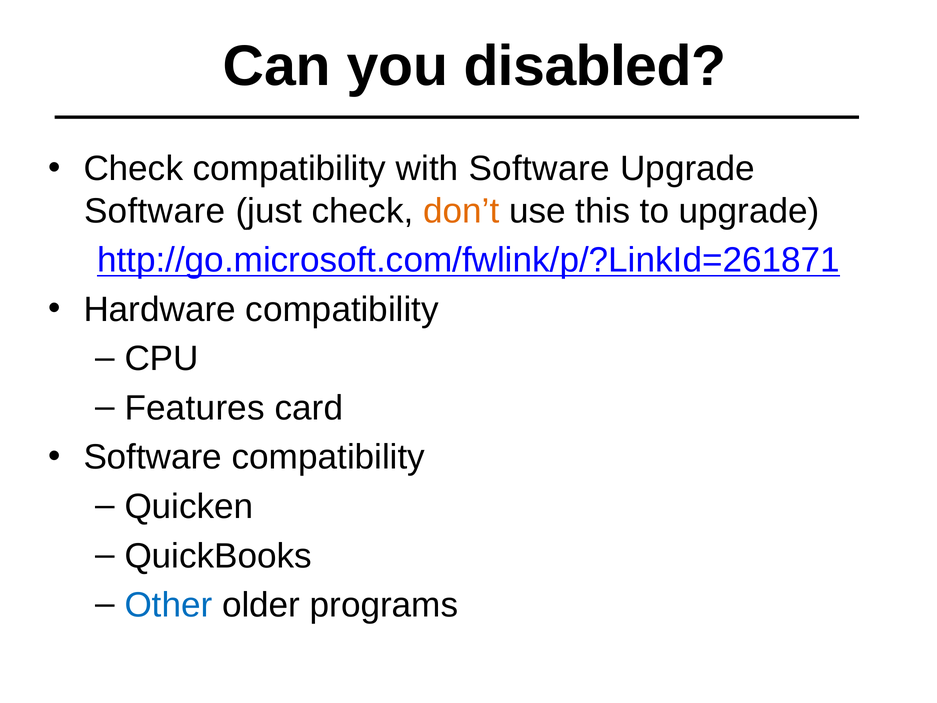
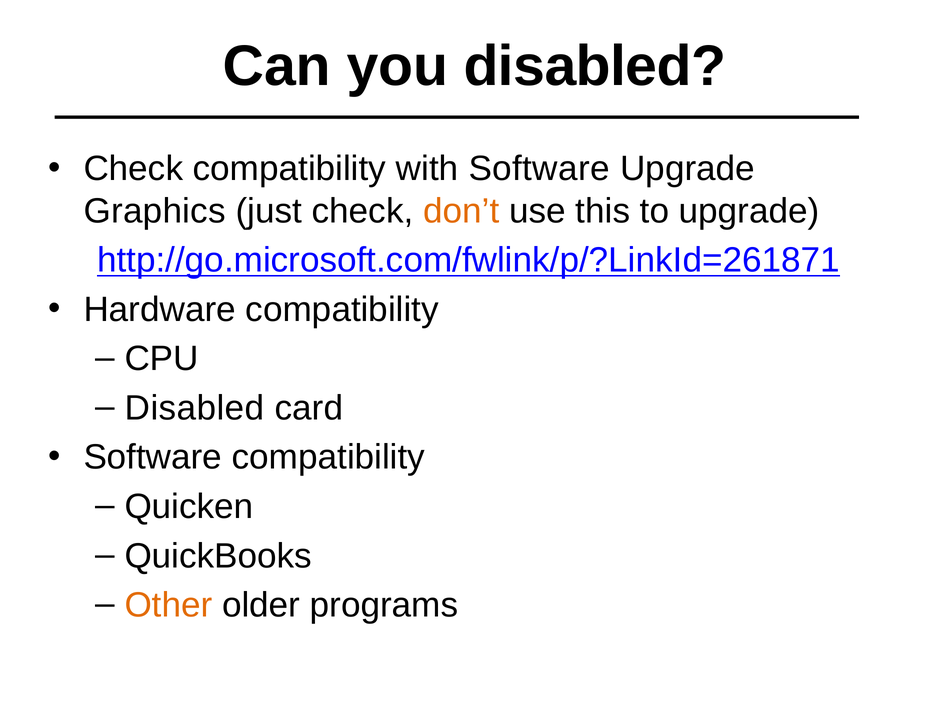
Software at (155, 211): Software -> Graphics
Features at (195, 408): Features -> Disabled
Other colour: blue -> orange
